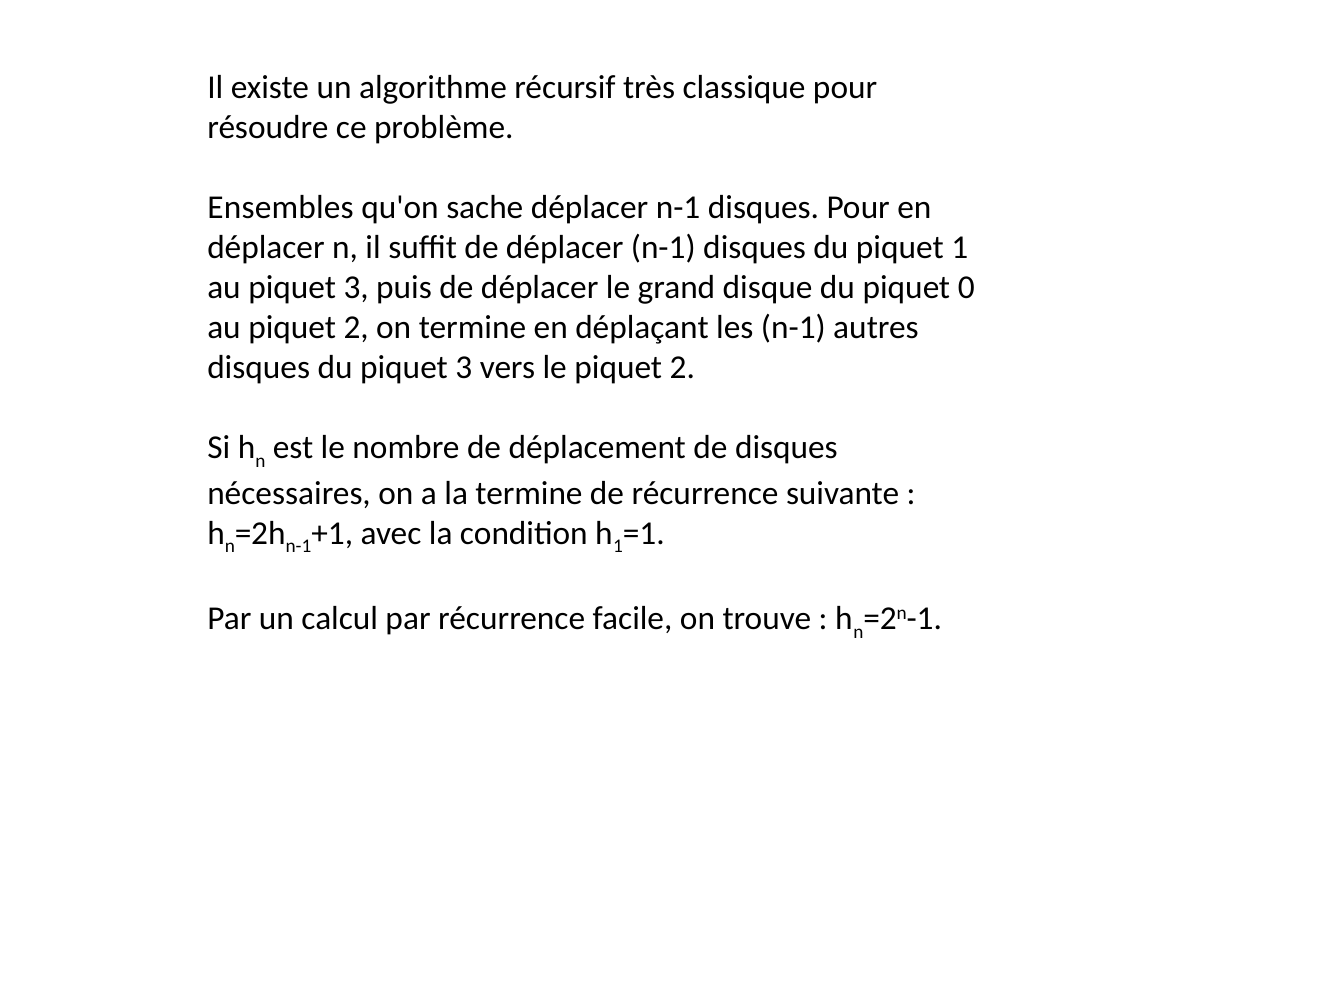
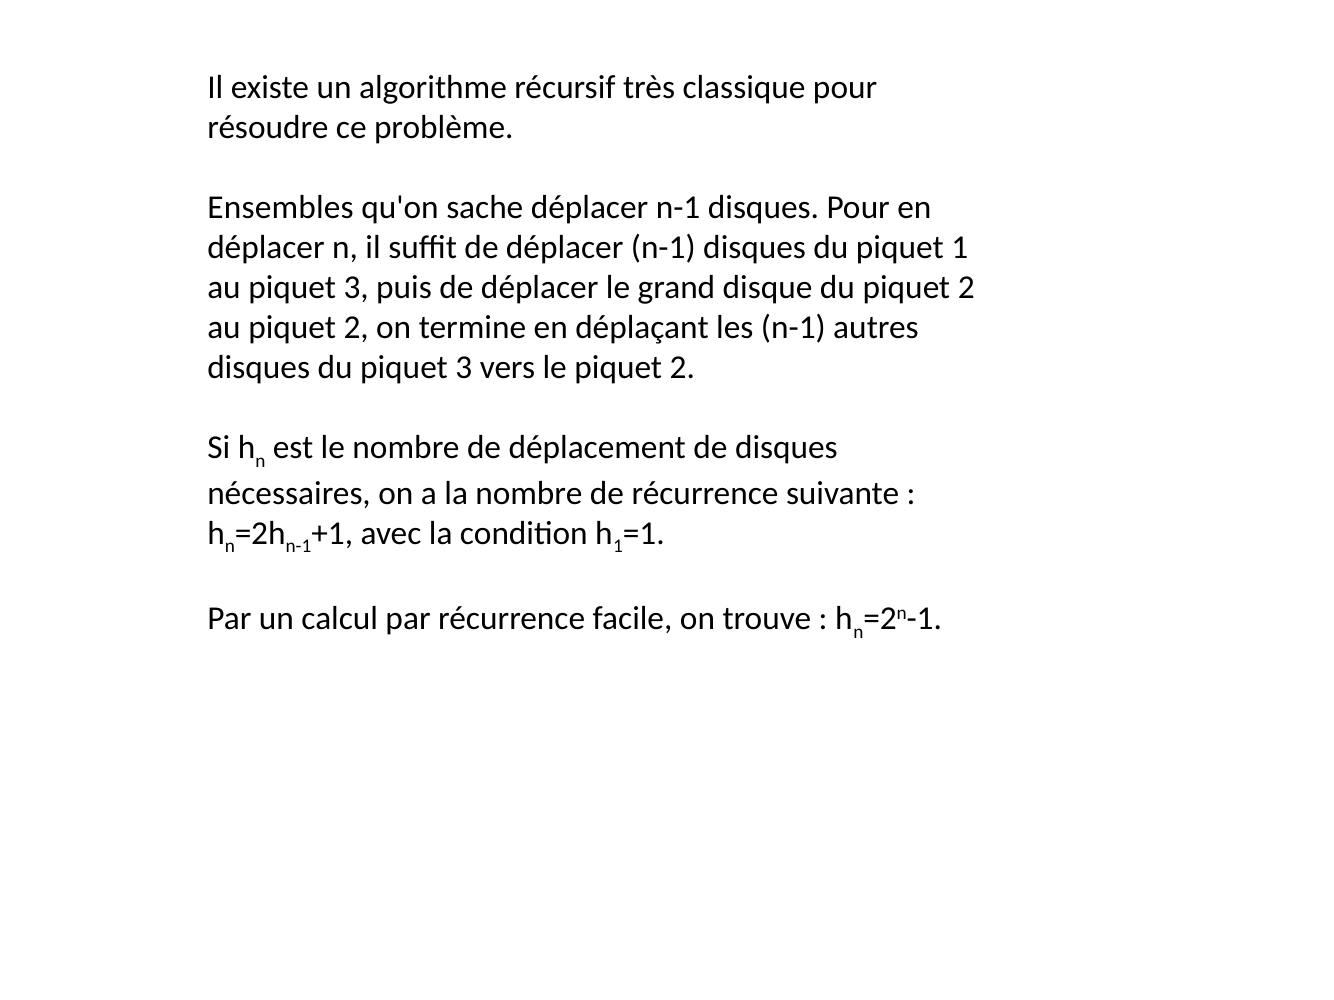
du piquet 0: 0 -> 2
la termine: termine -> nombre
